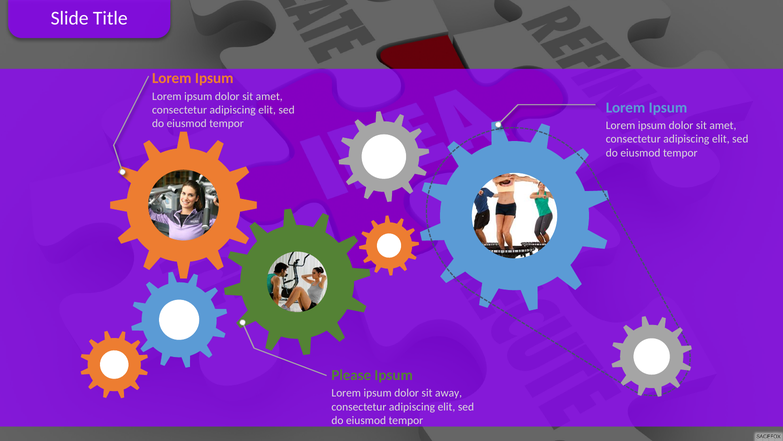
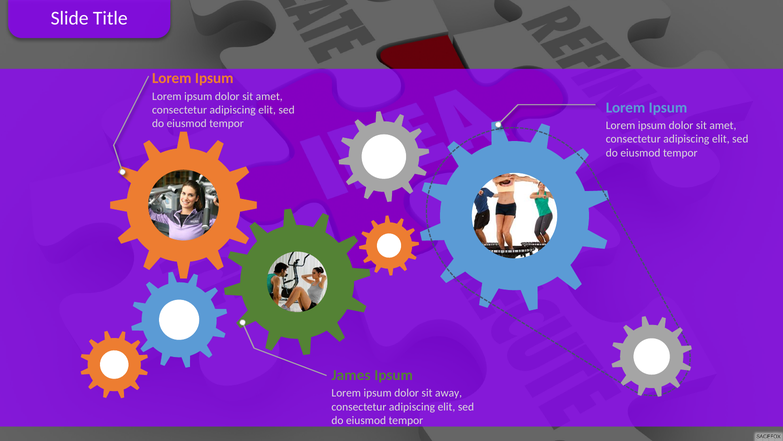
Please: Please -> James
